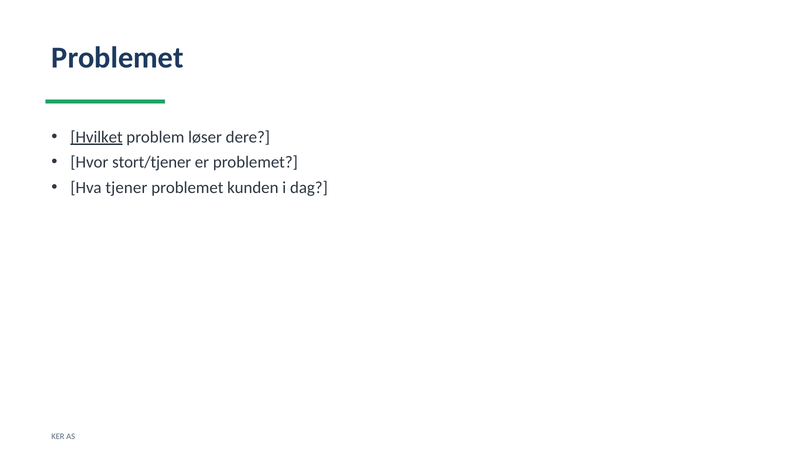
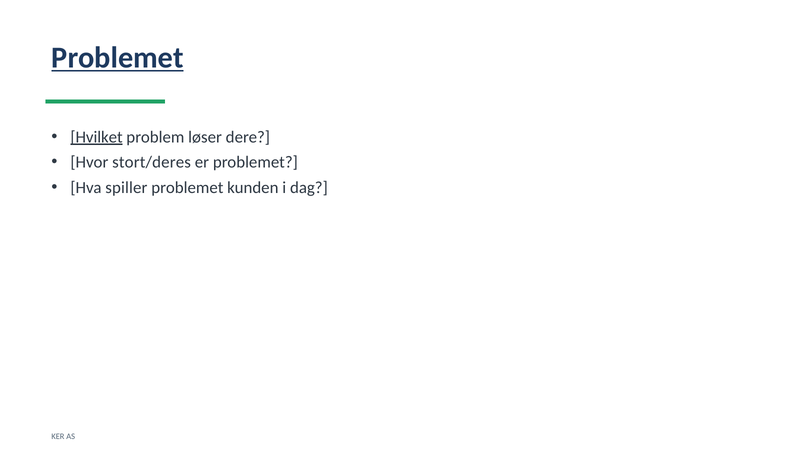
Problemet at (117, 58) underline: none -> present
stort/tjener: stort/tjener -> stort/deres
tjener: tjener -> spiller
